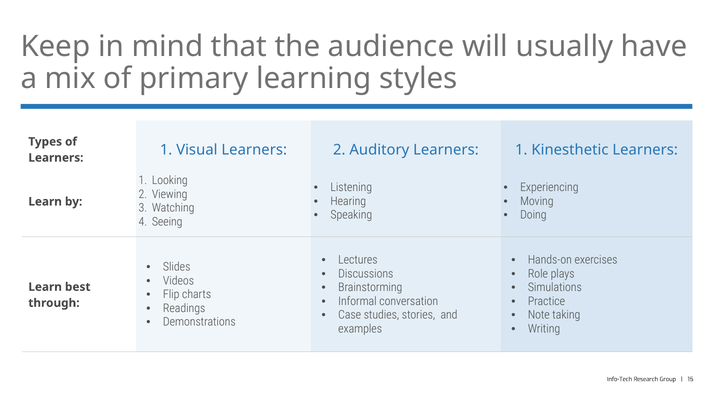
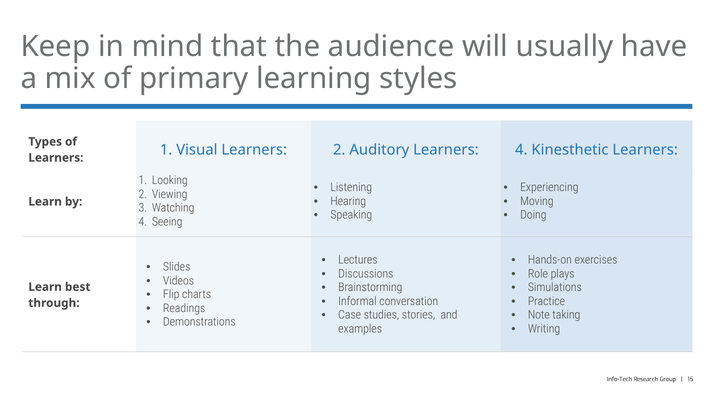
Auditory Learners 1: 1 -> 4
